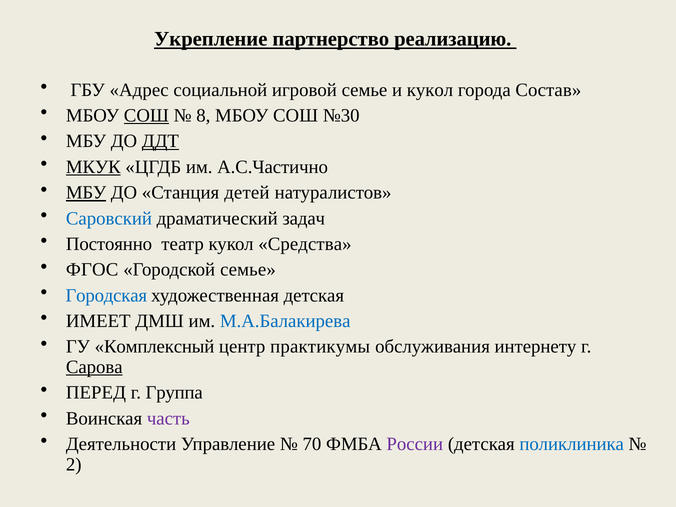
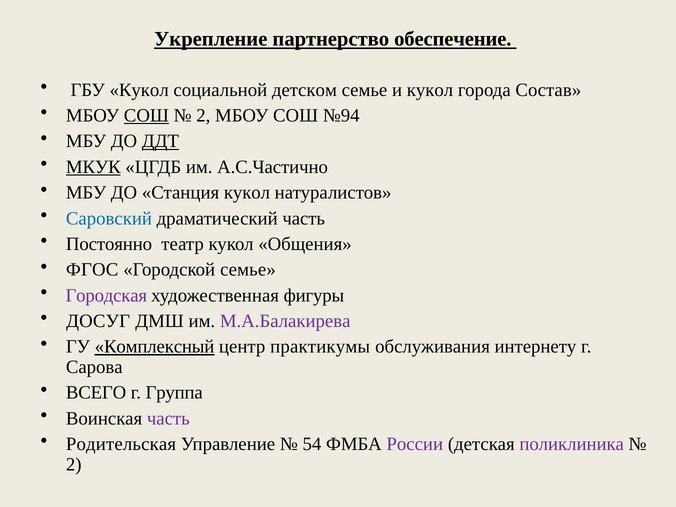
реализацию: реализацию -> обеспечение
ГБУ Адрес: Адрес -> Кукол
игровой: игровой -> детском
8 at (203, 116): 8 -> 2
№30: №30 -> №94
МБУ at (86, 193) underline: present -> none
Станция детей: детей -> кукол
драматический задач: задач -> часть
Средства: Средства -> Общения
Городская colour: blue -> purple
художественная детская: детская -> фигуры
ИМЕЕТ: ИМЕЕТ -> ДОСУГ
М.А.Балакирева colour: blue -> purple
Комплексный underline: none -> present
Сарова underline: present -> none
ПЕРЕД: ПЕРЕД -> ВСЕГО
Деятельности: Деятельности -> Родительская
70: 70 -> 54
поликлиника colour: blue -> purple
